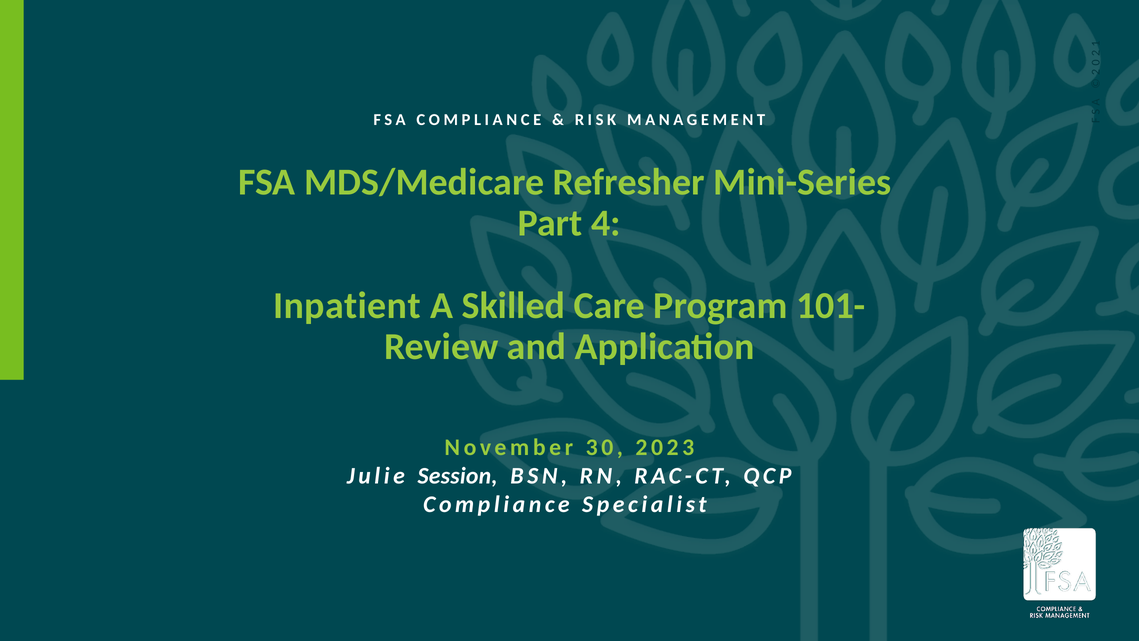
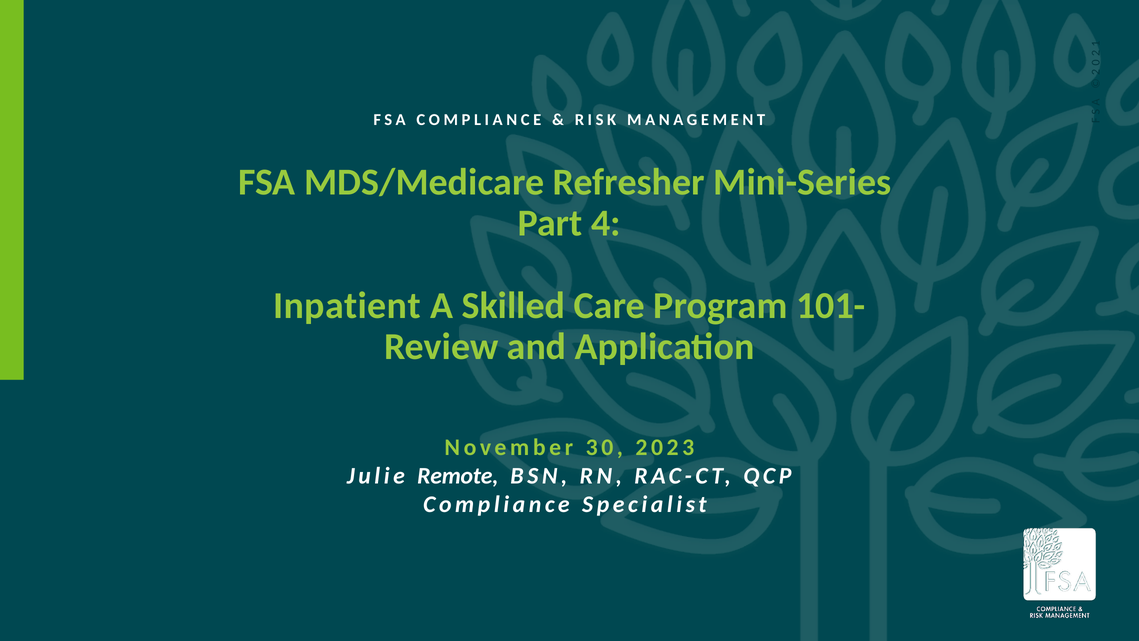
Session: Session -> Remote
